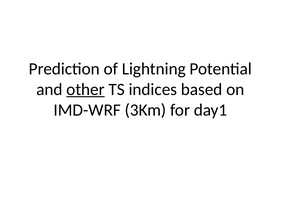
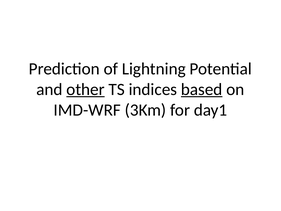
based underline: none -> present
